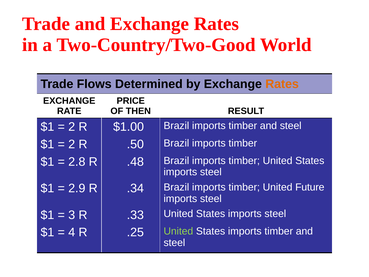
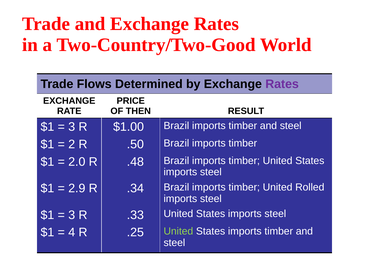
Rates at (282, 84) colour: orange -> purple
2 at (72, 127): 2 -> 3
2.8: 2.8 -> 2.0
Future: Future -> Rolled
